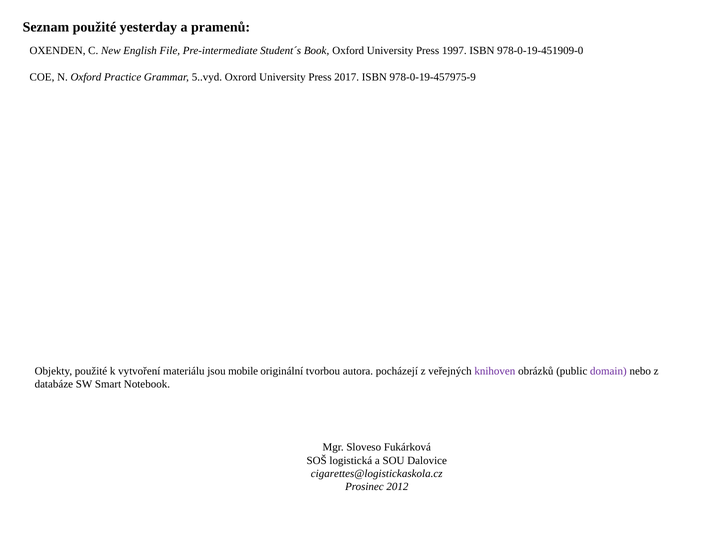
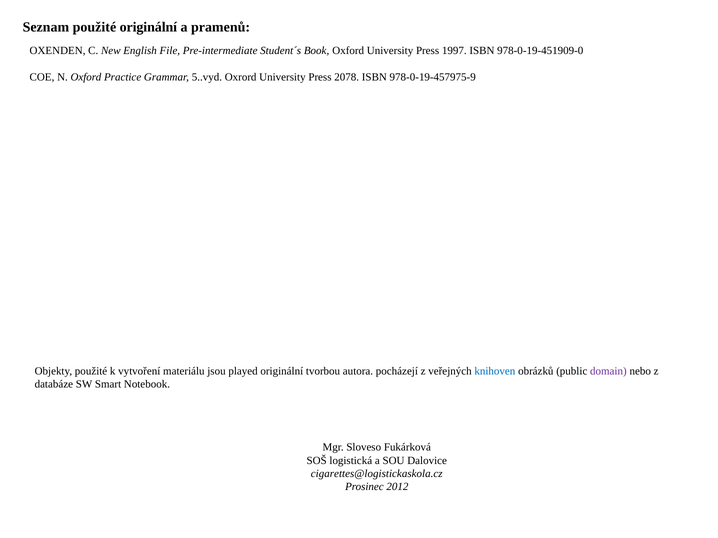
použité yesterday: yesterday -> originální
2017: 2017 -> 2078
mobile: mobile -> played
knihoven colour: purple -> blue
